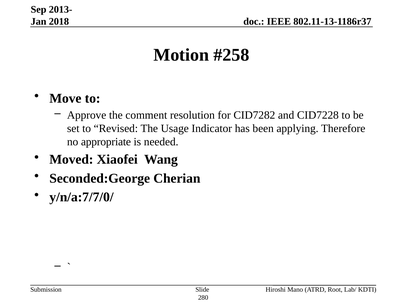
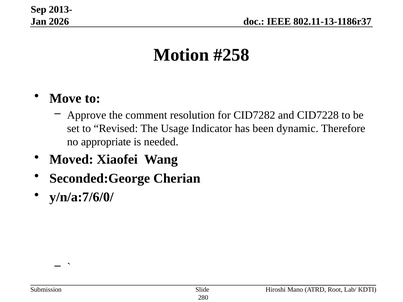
2018: 2018 -> 2026
applying: applying -> dynamic
y/n/a:7/7/0/: y/n/a:7/7/0/ -> y/n/a:7/6/0/
